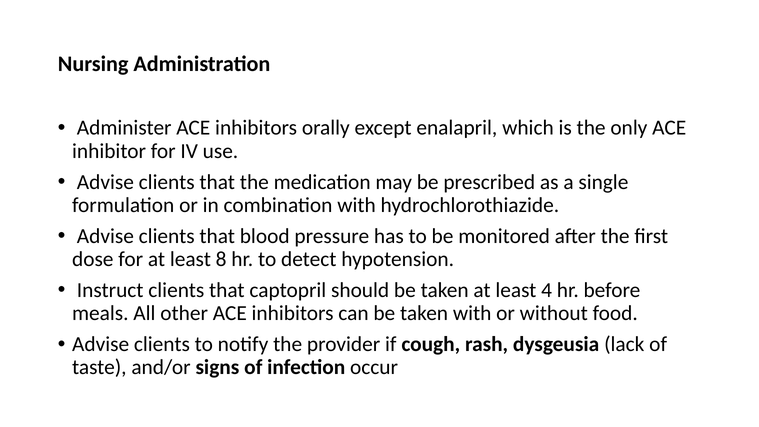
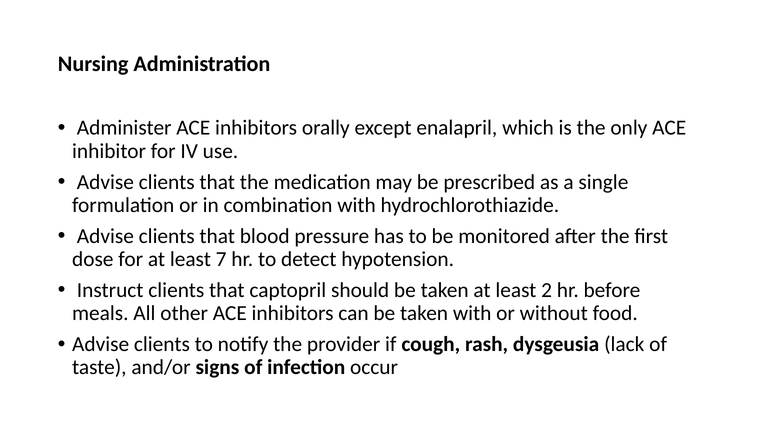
8: 8 -> 7
4: 4 -> 2
